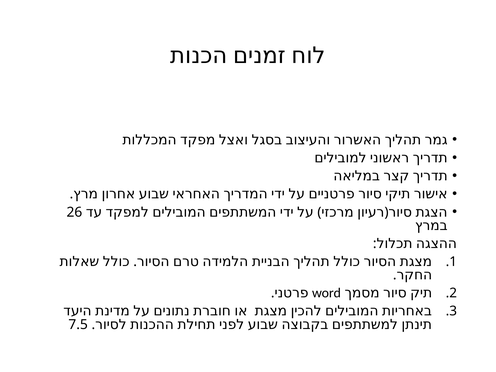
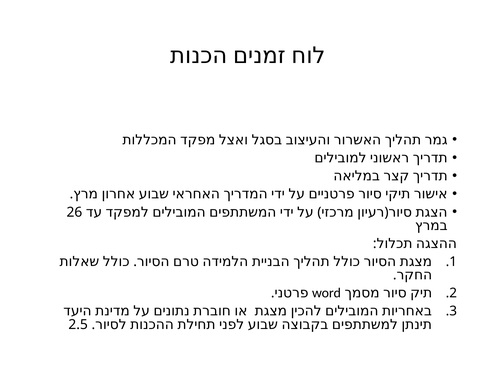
7.5: 7.5 -> 2.5
